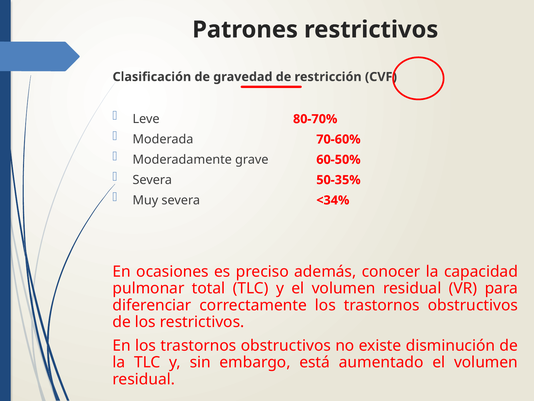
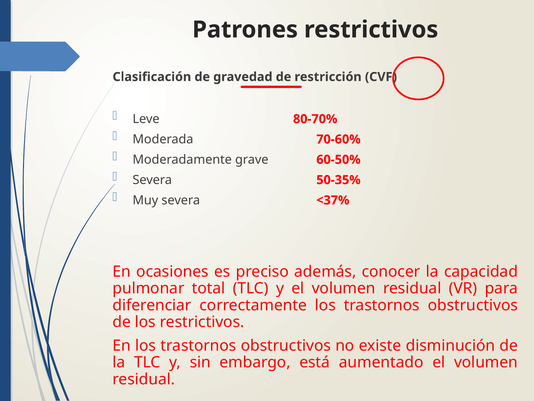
<34%: <34% -> <37%
